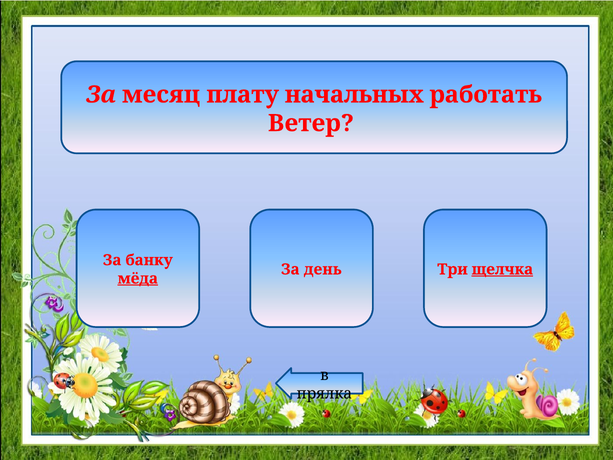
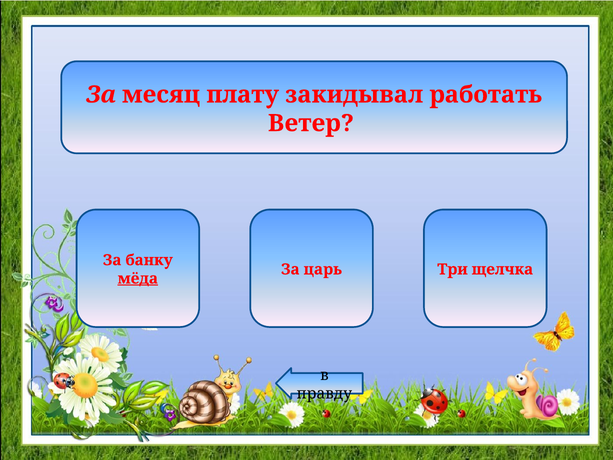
начальных: начальных -> закидывал
день: день -> царь
щелчка underline: present -> none
прялка: прялка -> правду
